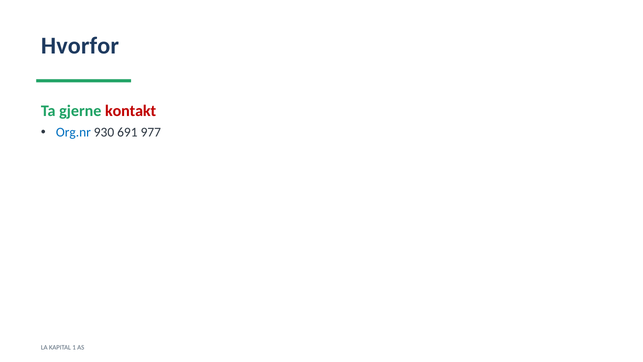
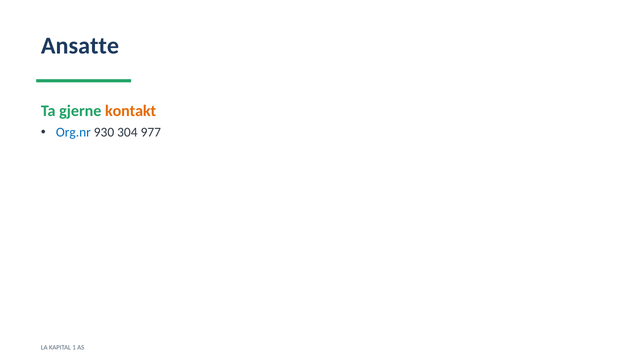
Hvorfor: Hvorfor -> Ansatte
kontakt colour: red -> orange
691: 691 -> 304
